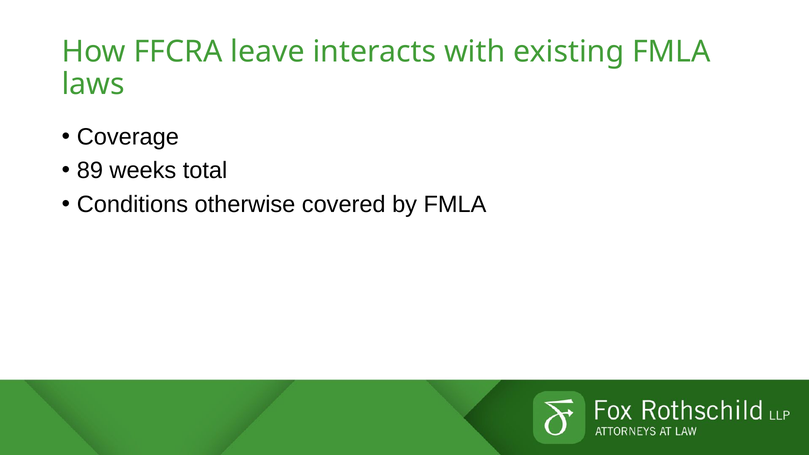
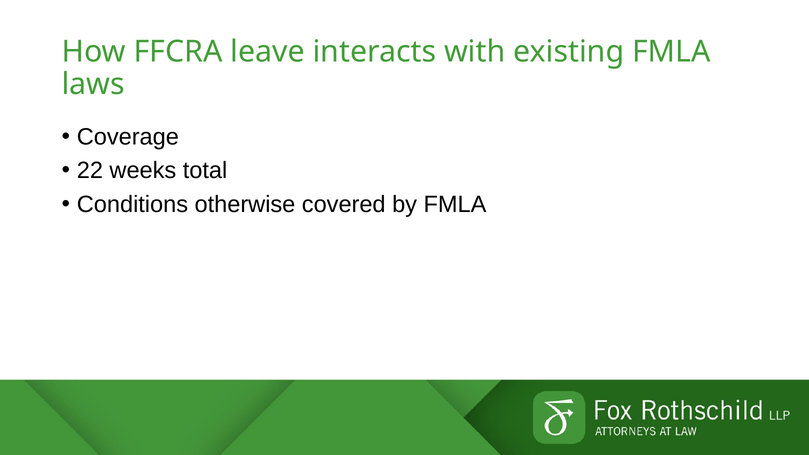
89: 89 -> 22
